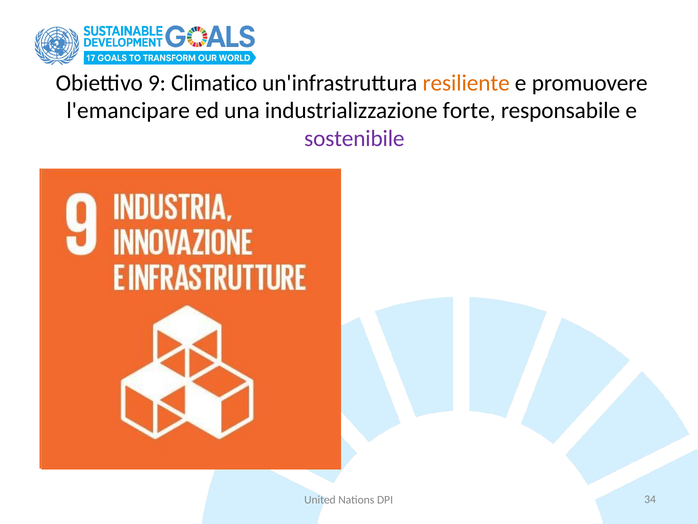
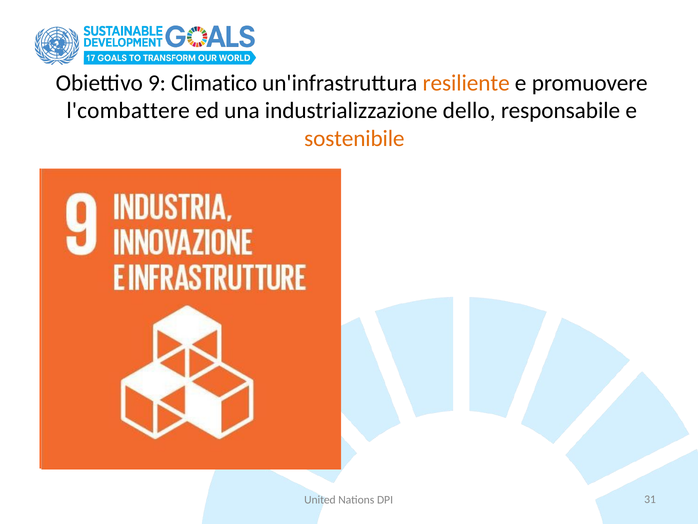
l'emancipare: l'emancipare -> l'combattere
forte: forte -> dello
sostenibile colour: purple -> orange
34: 34 -> 31
